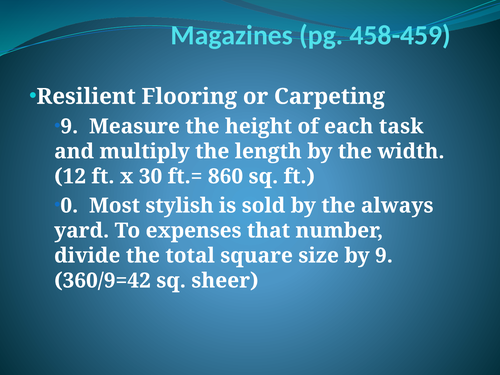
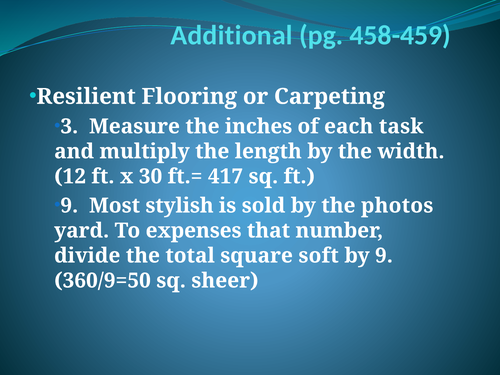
Magazines: Magazines -> Additional
9 at (69, 126): 9 -> 3
height: height -> inches
860: 860 -> 417
0 at (69, 206): 0 -> 9
always: always -> photos
size: size -> soft
360/9=42: 360/9=42 -> 360/9=50
